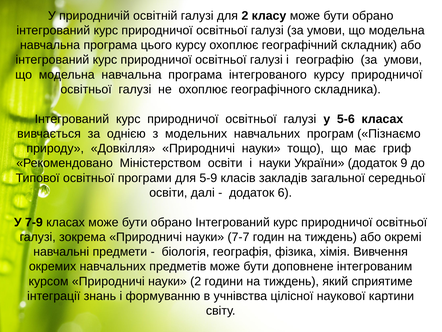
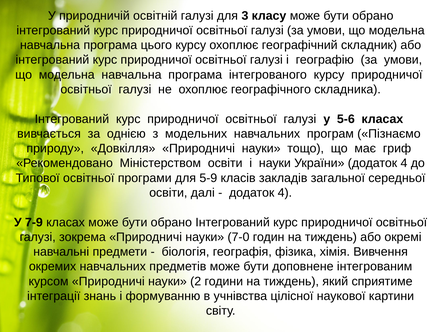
для 2: 2 -> 3
України додаток 9: 9 -> 4
6 at (285, 192): 6 -> 4
7-7: 7-7 -> 7-0
